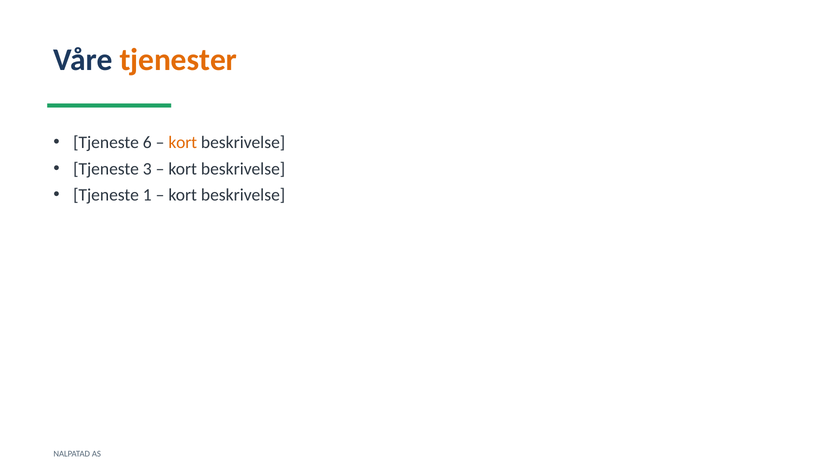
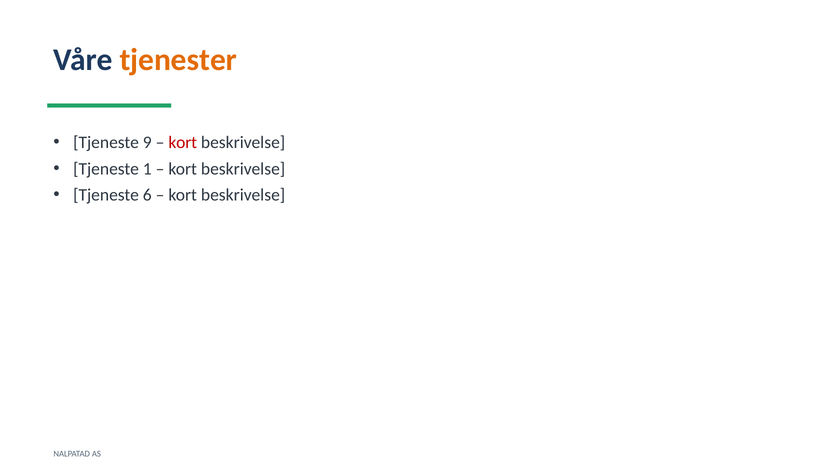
6: 6 -> 9
kort at (183, 142) colour: orange -> red
3: 3 -> 1
1: 1 -> 6
